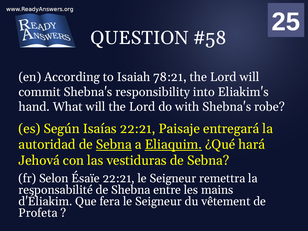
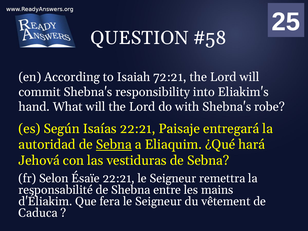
78:21: 78:21 -> 72:21
Eliaquim underline: present -> none
Profeta: Profeta -> Caduca
